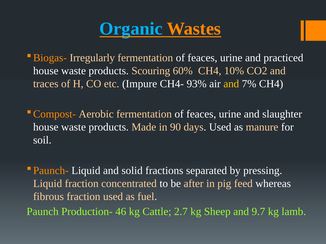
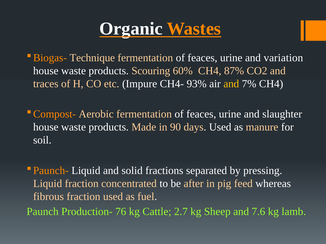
Organic colour: light blue -> white
Irregularly: Irregularly -> Technique
practiced: practiced -> variation
10%: 10% -> 87%
46: 46 -> 76
9.7: 9.7 -> 7.6
